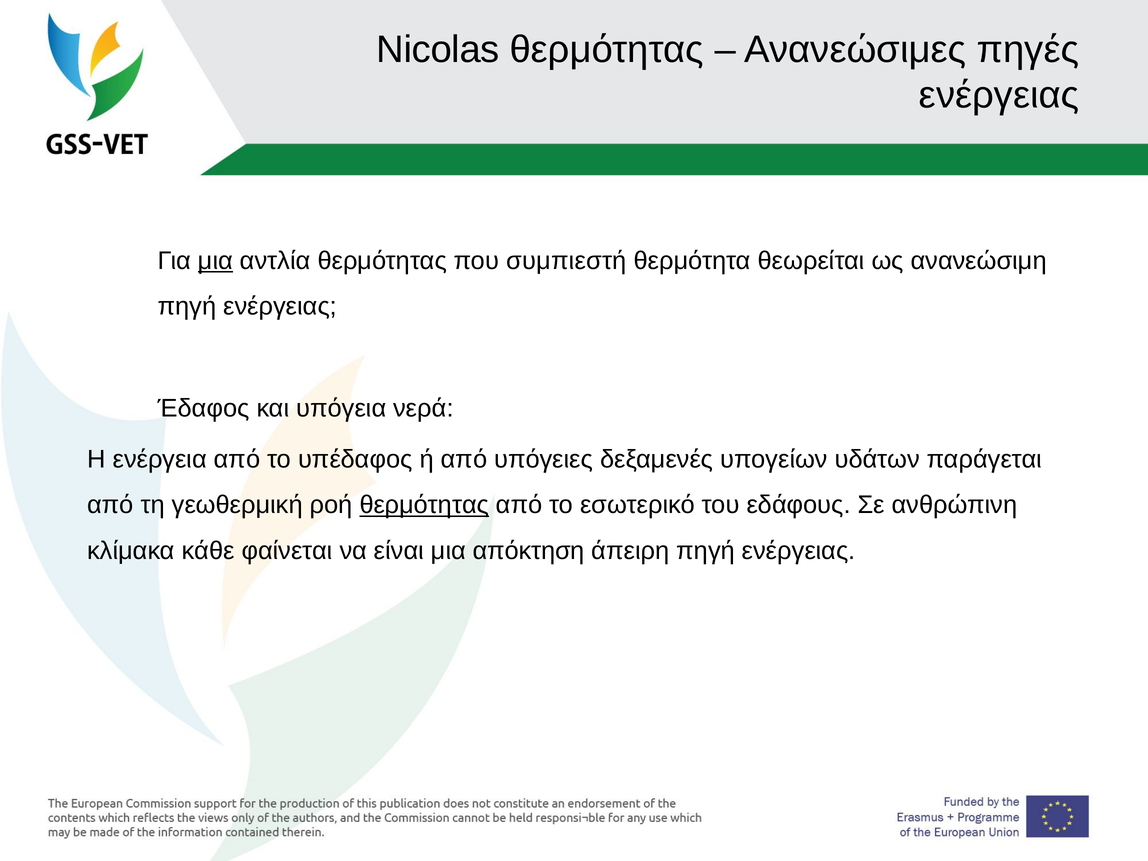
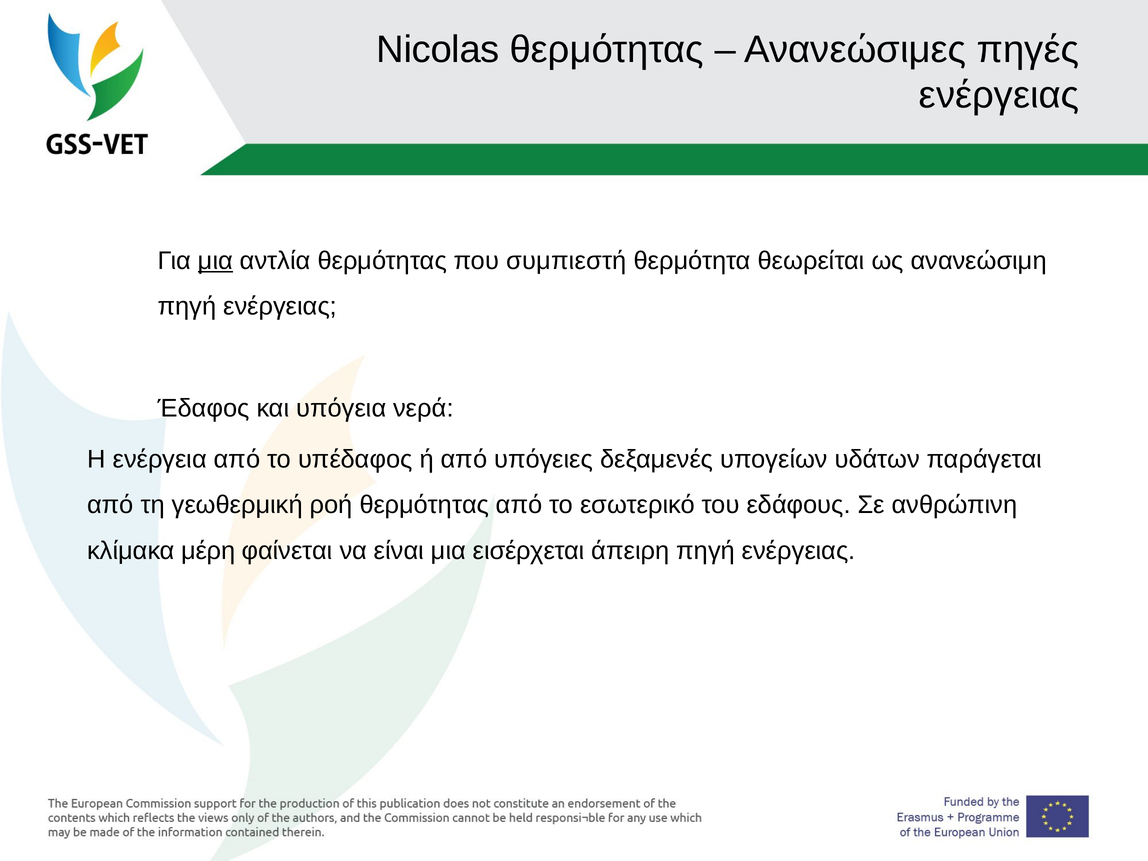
θερμότητας at (424, 505) underline: present -> none
κάθε: κάθε -> μέρη
απόκτηση: απόκτηση -> εισέρχεται
